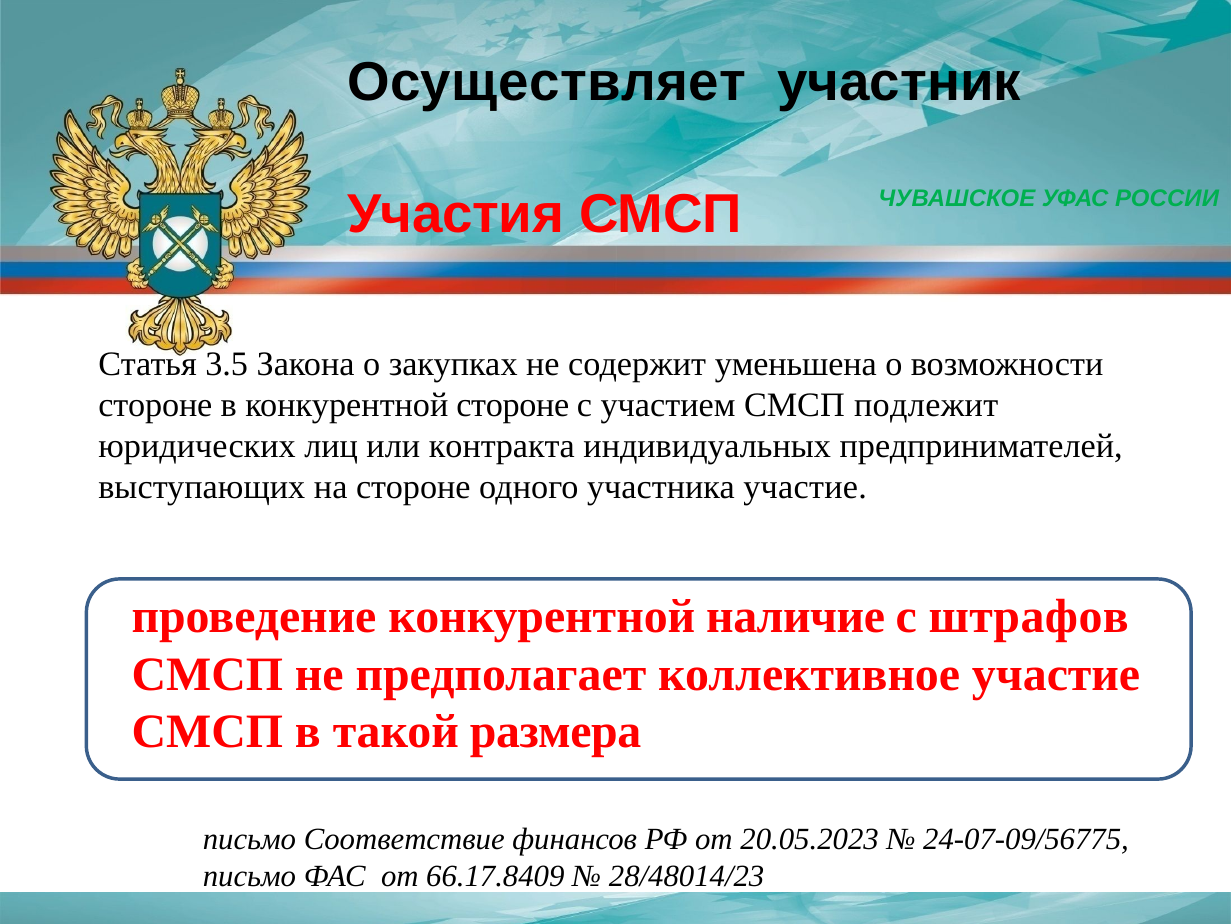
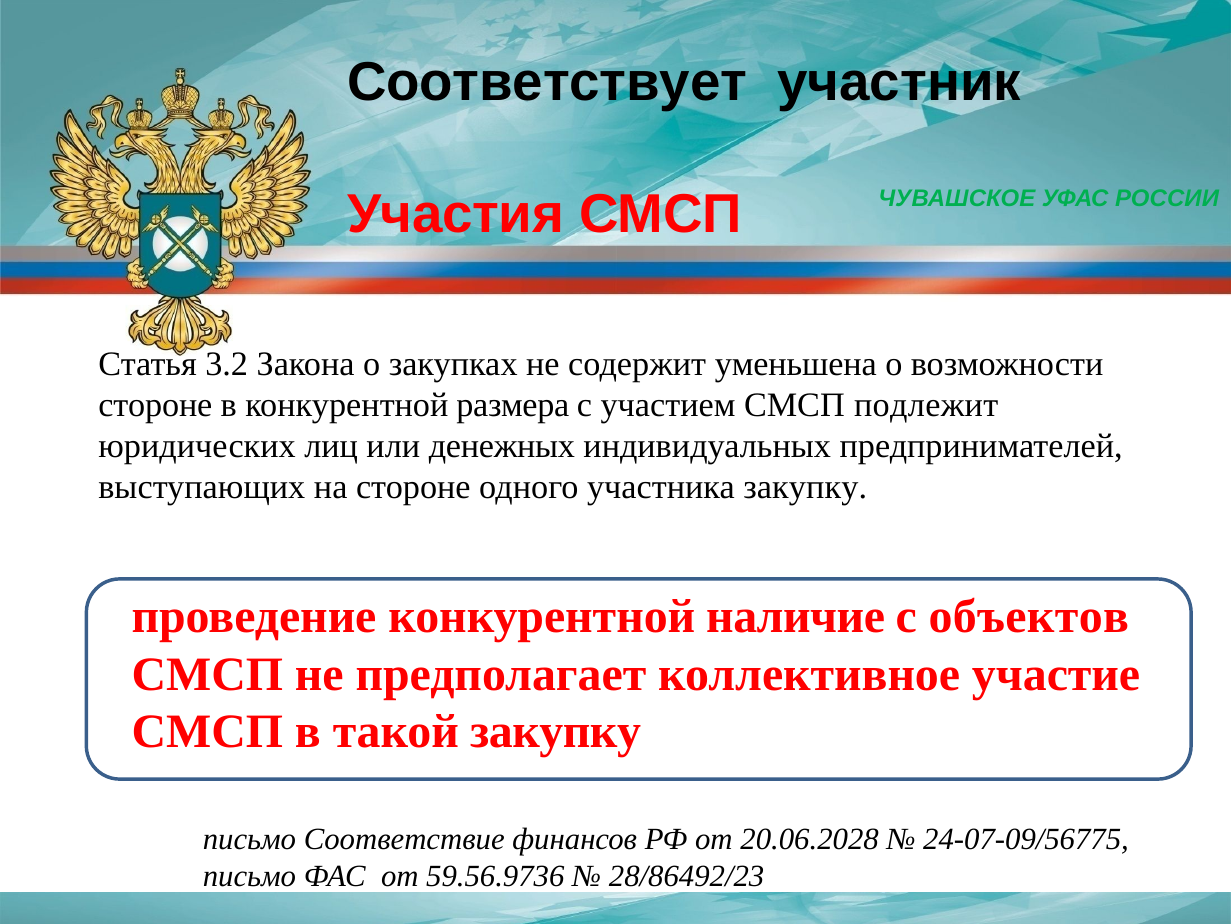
Осуществляет: Осуществляет -> Соответствует
3.5: 3.5 -> 3.2
конкурентной стороне: стороне -> размера
контракта: контракта -> денежных
участника участие: участие -> закупку
штрафов: штрафов -> объектов
такой размера: размера -> закупку
20.05.2023: 20.05.2023 -> 20.06.2028
66.17.8409: 66.17.8409 -> 59.56.9736
28/48014/23: 28/48014/23 -> 28/86492/23
